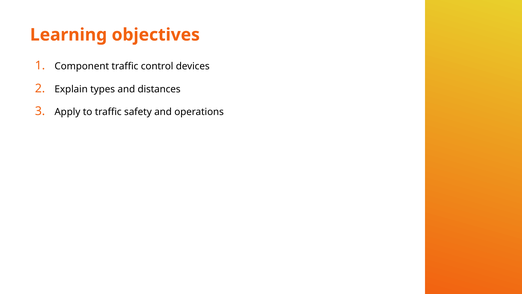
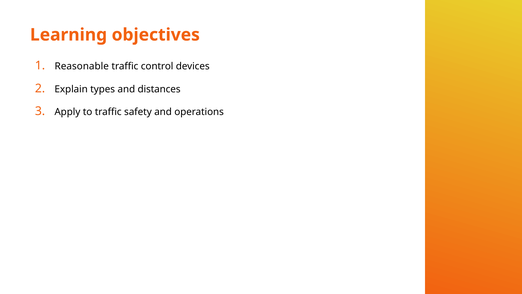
Component: Component -> Reasonable
